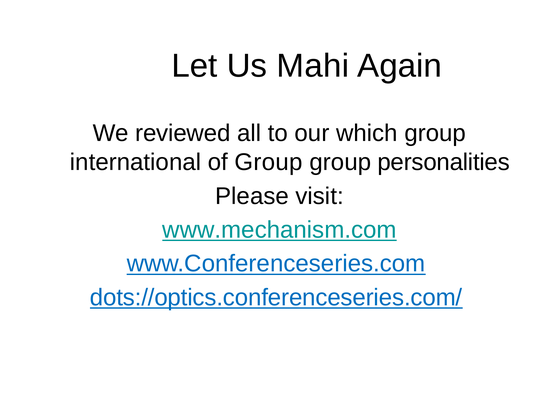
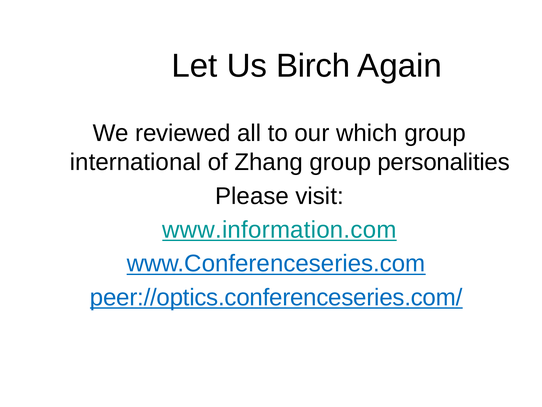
Mahi: Mahi -> Birch
of Group: Group -> Zhang
www.mechanism.com: www.mechanism.com -> www.information.com
dots://optics.conferenceseries.com/: dots://optics.conferenceseries.com/ -> peer://optics.conferenceseries.com/
